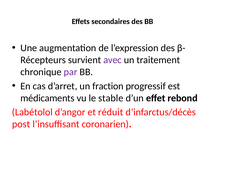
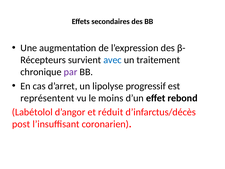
avec colour: purple -> blue
fraction: fraction -> lipolyse
médicaments: médicaments -> représentent
stable: stable -> moins
